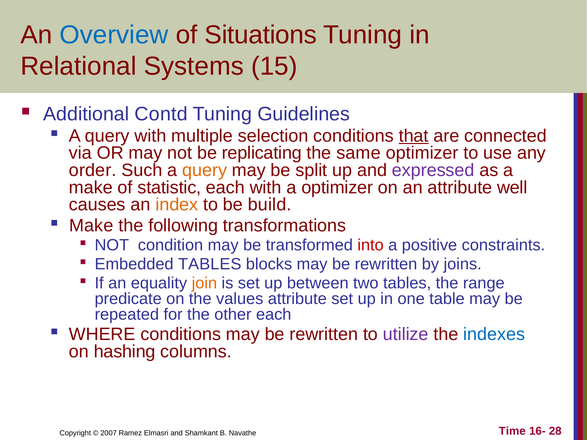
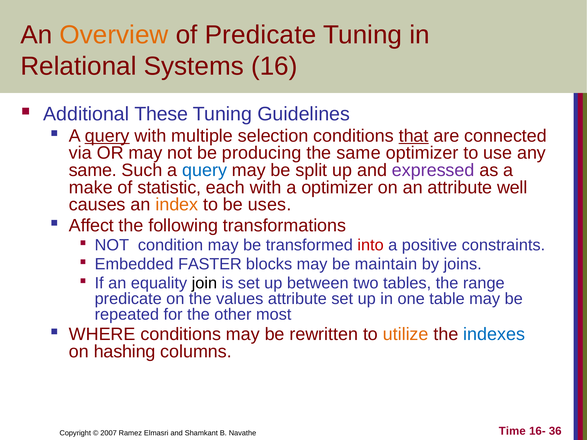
Overview colour: blue -> orange
of Situations: Situations -> Predicate
15: 15 -> 16
Contd: Contd -> These
query at (107, 136) underline: none -> present
replicating: replicating -> producing
order at (93, 170): order -> same
query at (205, 170) colour: orange -> blue
build: build -> uses
Make at (91, 226): Make -> Affect
Embedded TABLES: TABLES -> FASTER
blocks may be rewritten: rewritten -> maintain
join colour: orange -> black
other each: each -> most
utilize colour: purple -> orange
28: 28 -> 36
